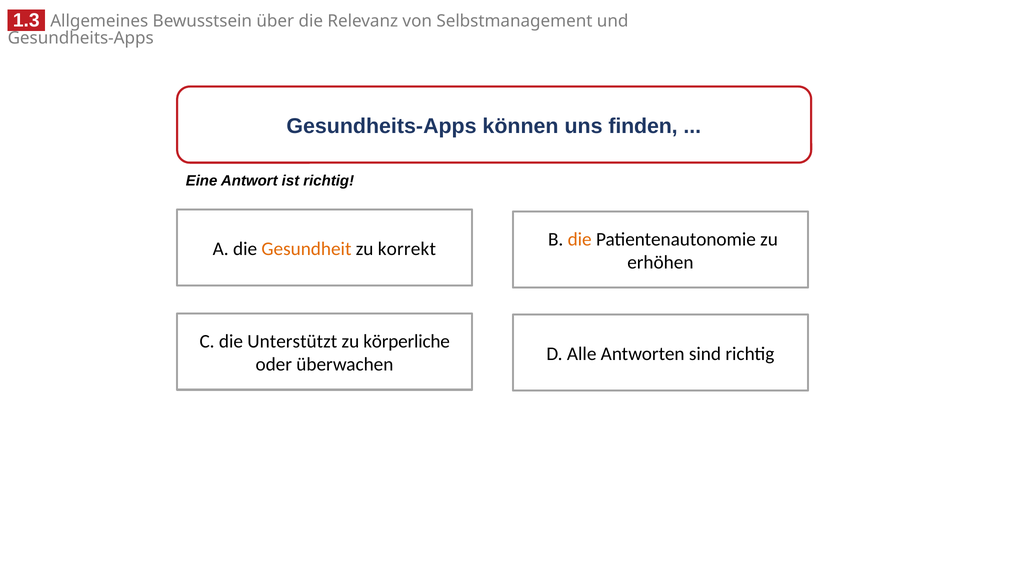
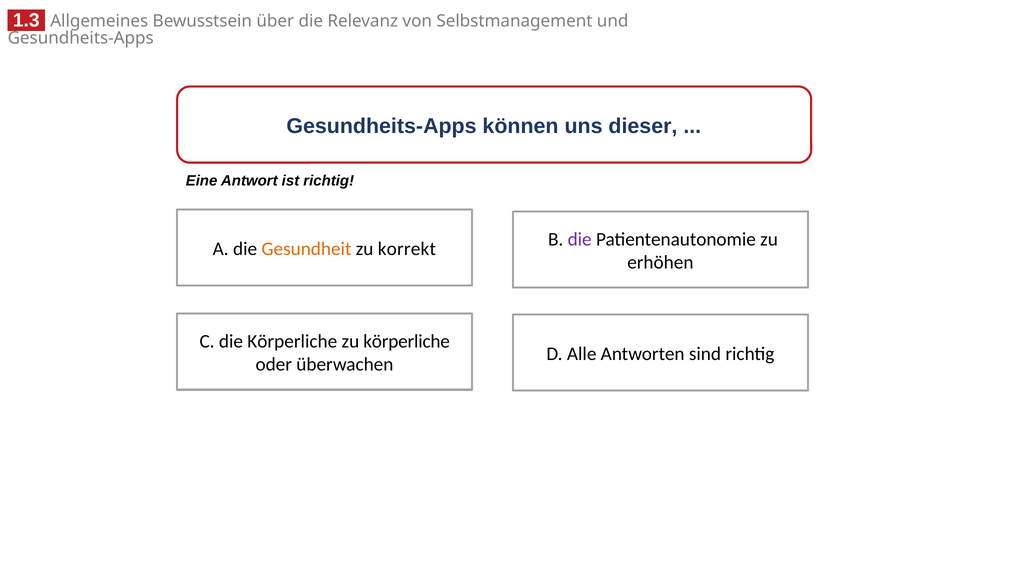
finden: finden -> dieser
die at (580, 239) colour: orange -> purple
die Unterstützt: Unterstützt -> Körperliche
